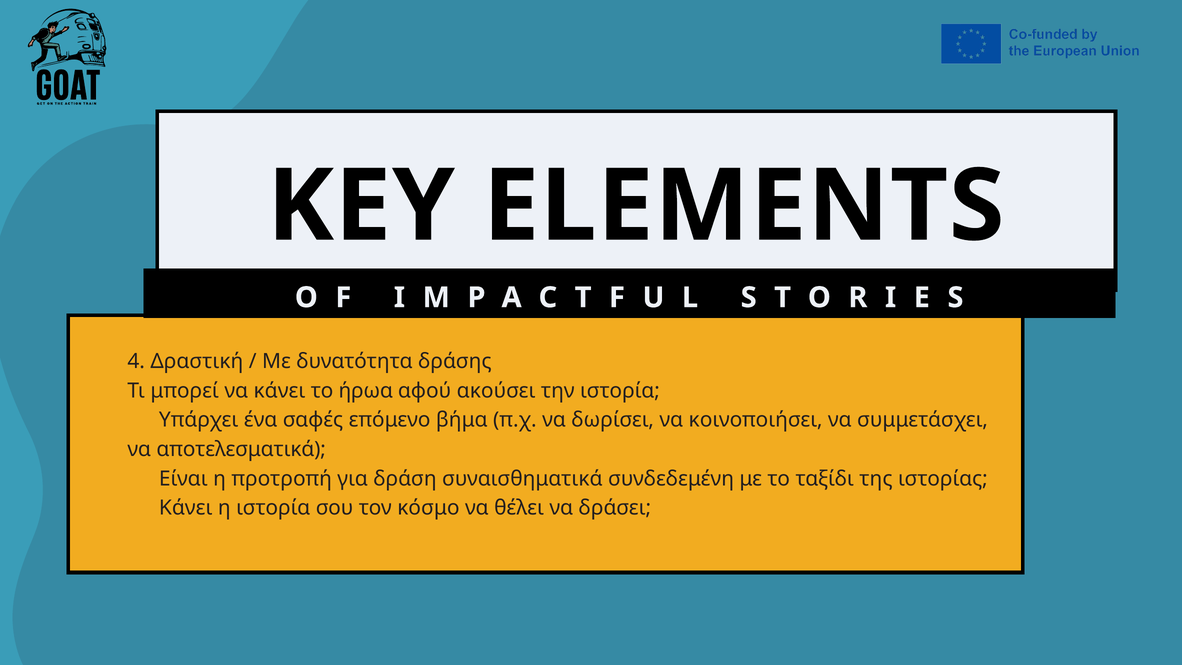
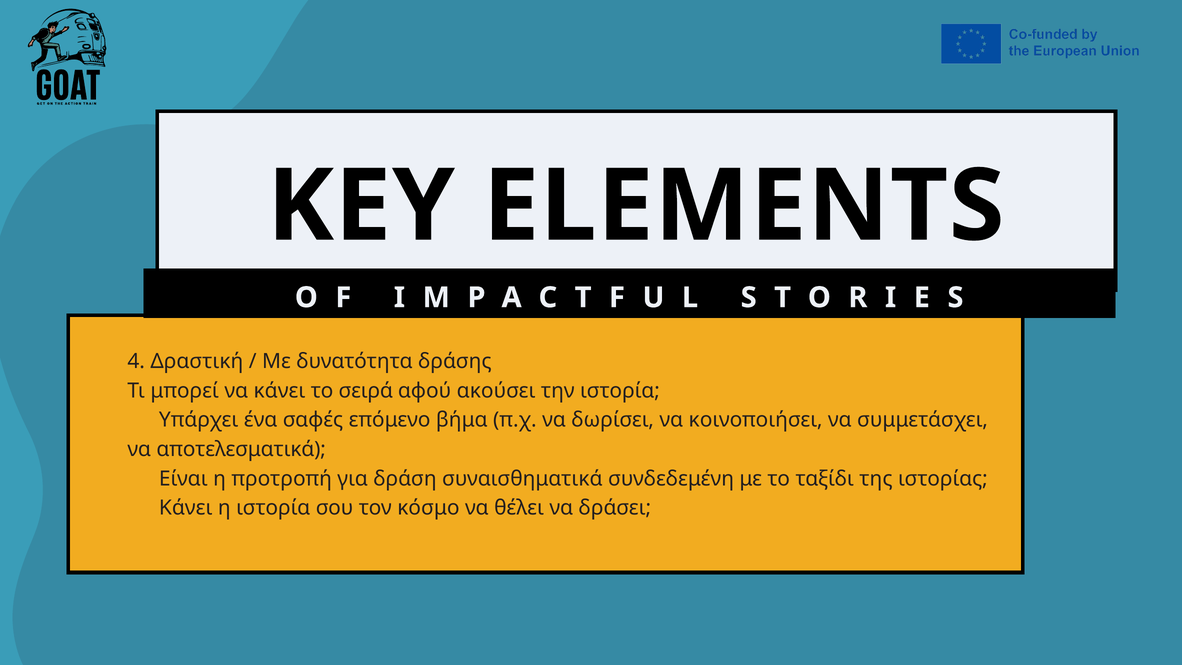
ήρωα: ήρωα -> σειρά
